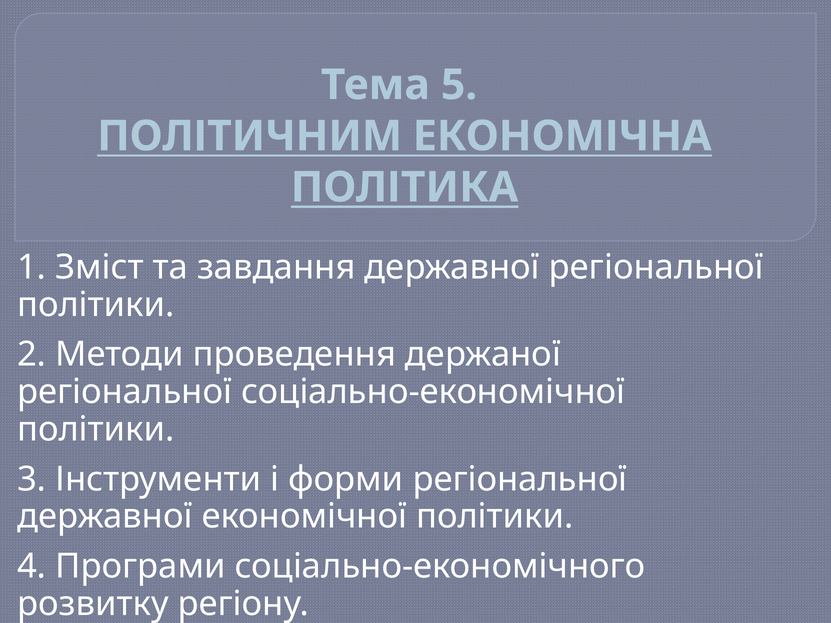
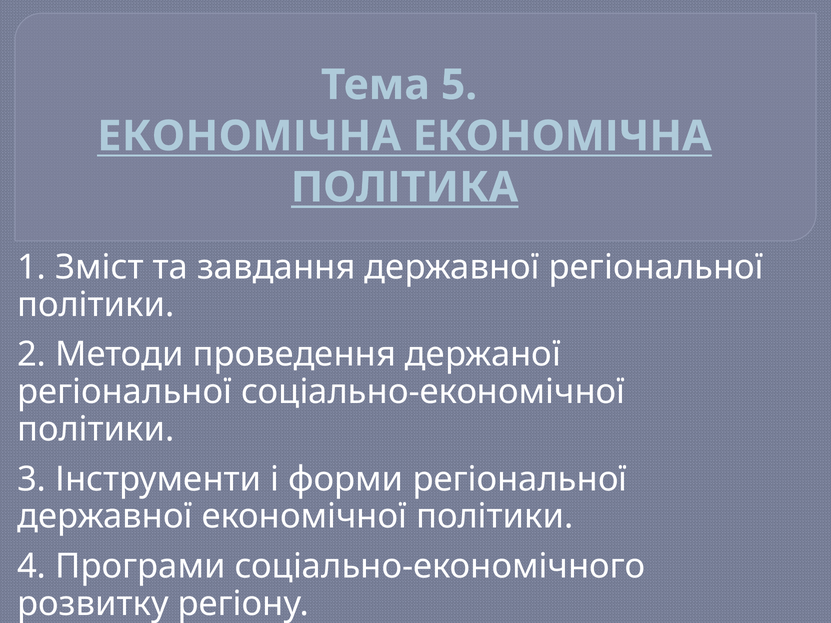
ПОЛІТИЧНИМ at (250, 136): ПОЛІТИЧНИМ -> ЕКОНОМІЧНА
